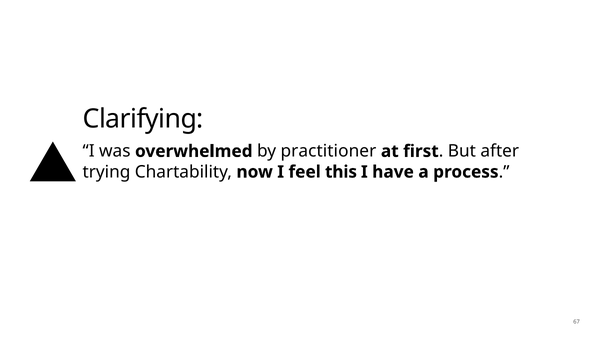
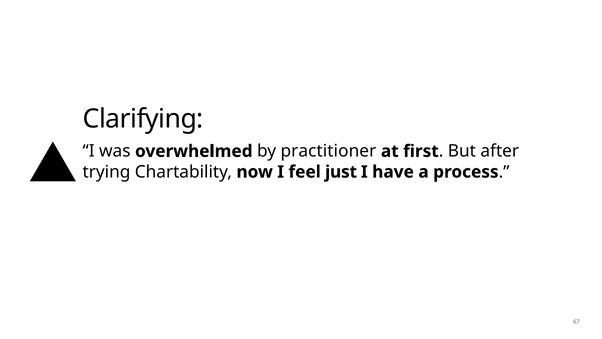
this: this -> just
